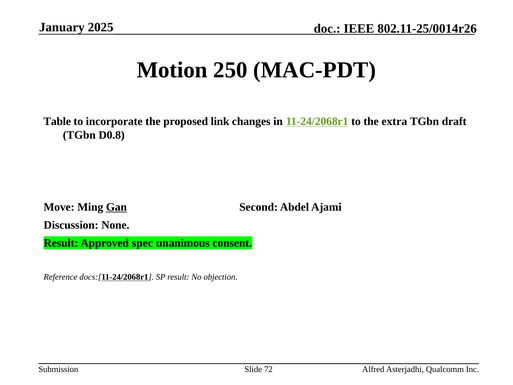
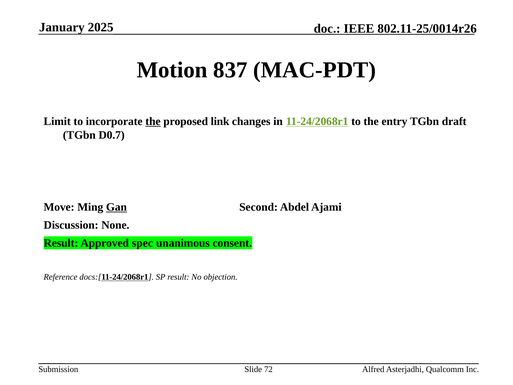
250: 250 -> 837
Table: Table -> Limit
the at (153, 121) underline: none -> present
extra: extra -> entry
D0.8: D0.8 -> D0.7
